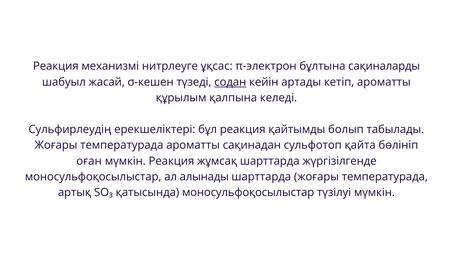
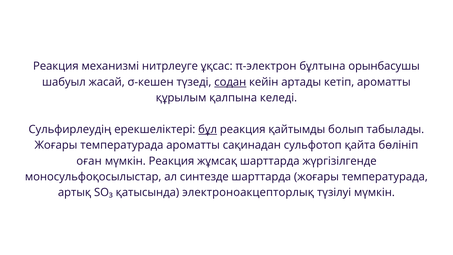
сақиналарды: сақиналарды -> орынбасушы
бұл underline: none -> present
алынады: алынады -> синтезде
қатысында моносульфоқосылыстар: моносульфоқосылыстар -> электроноакцепторлық
